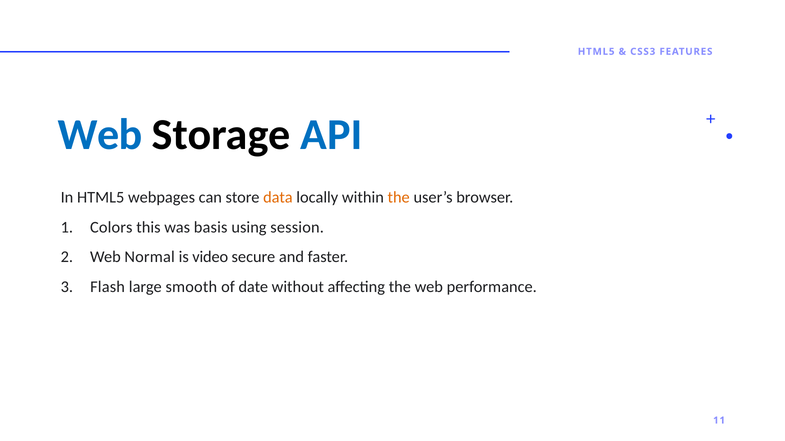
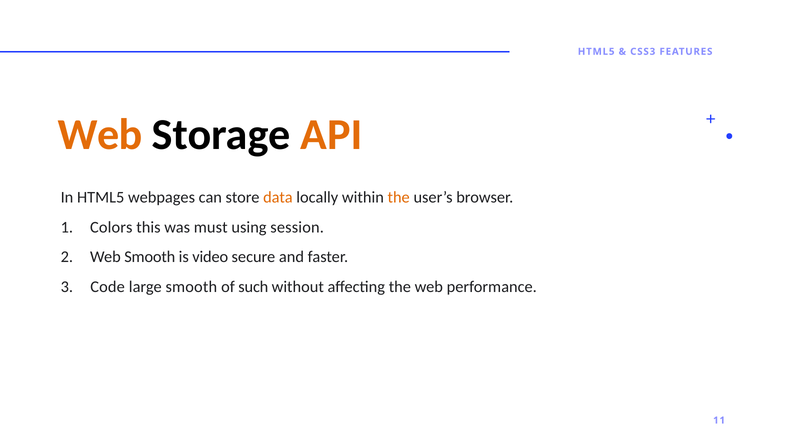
Web at (100, 135) colour: blue -> orange
API colour: blue -> orange
basis: basis -> must
Web Normal: Normal -> Smooth
Flash: Flash -> Code
date: date -> such
